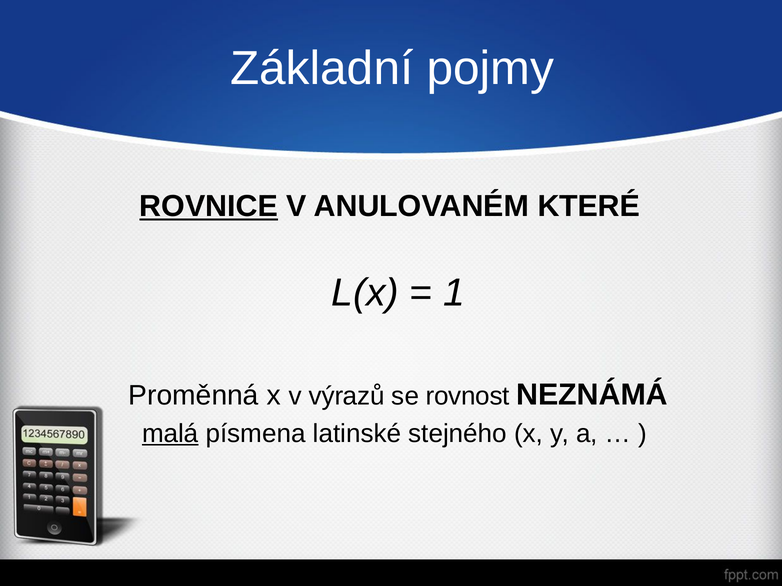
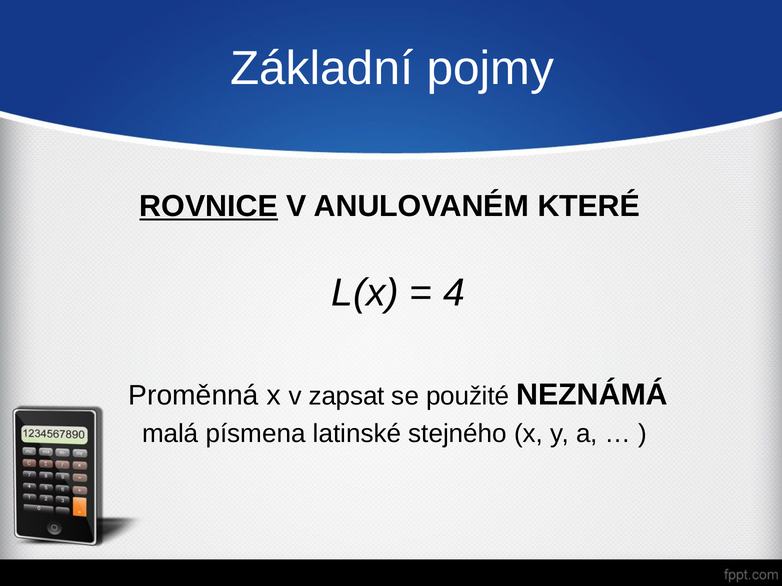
1: 1 -> 4
výrazů: výrazů -> zapsat
rovnost: rovnost -> použité
malá underline: present -> none
